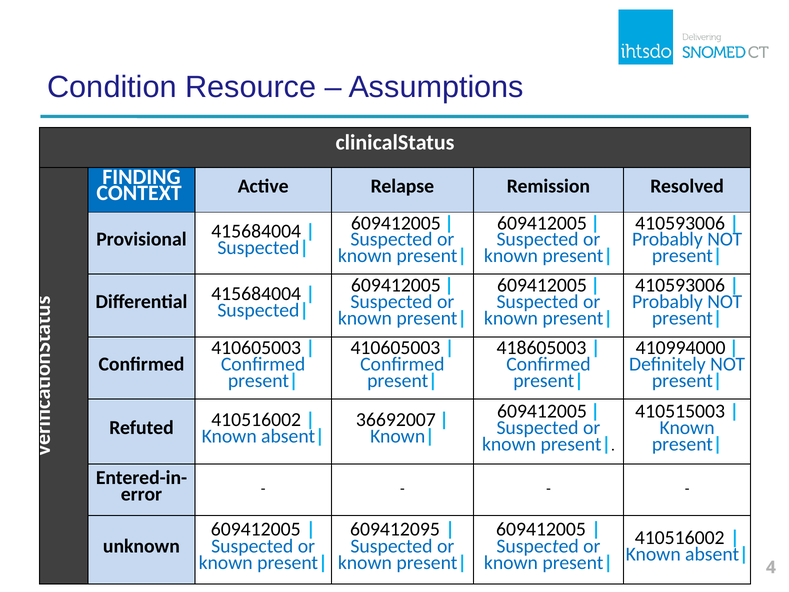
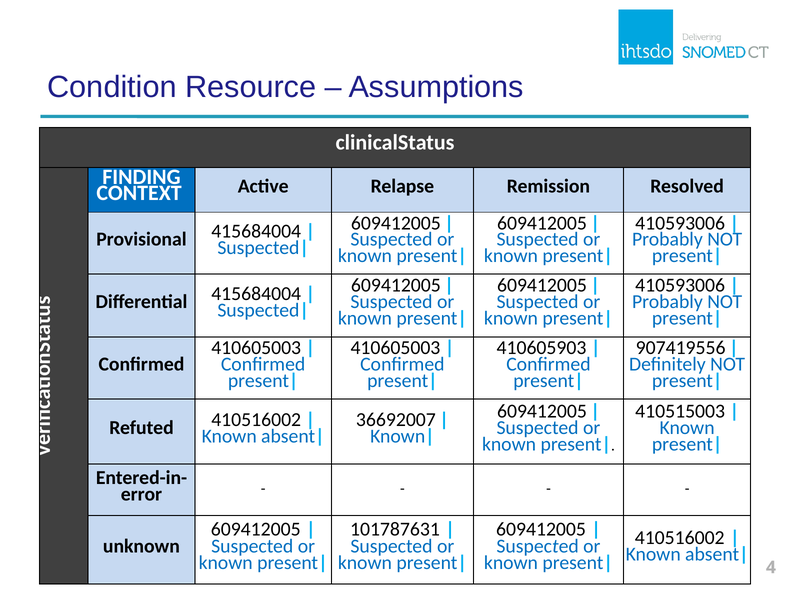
418605003: 418605003 -> 410605903
410994000: 410994000 -> 907419556
609412095: 609412095 -> 101787631
